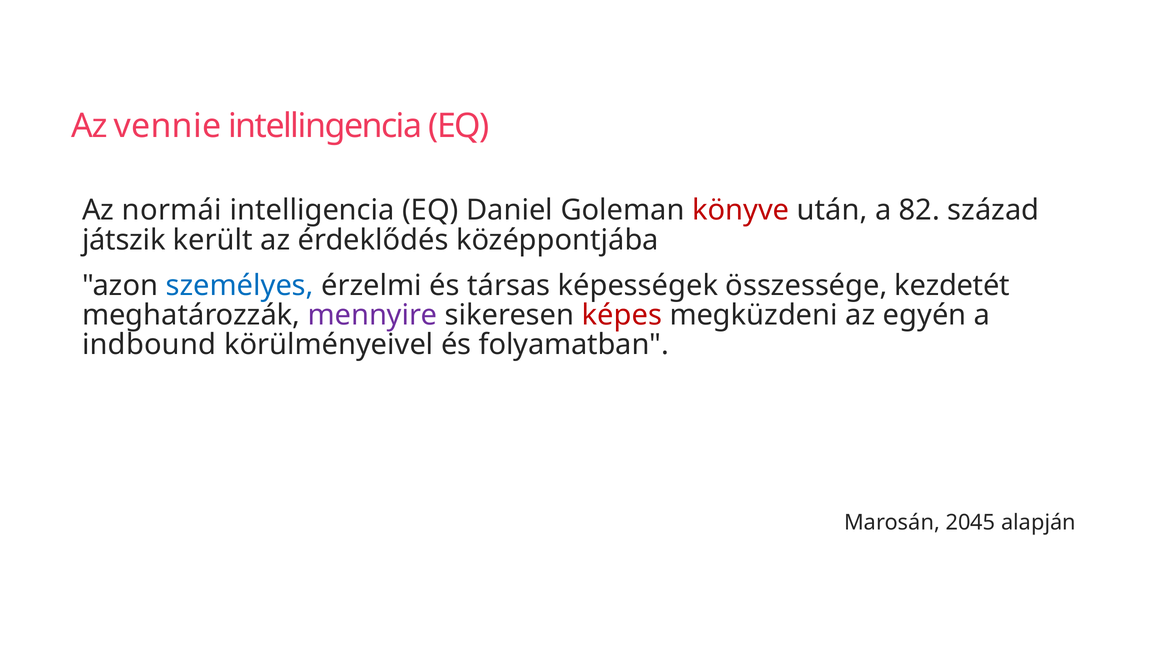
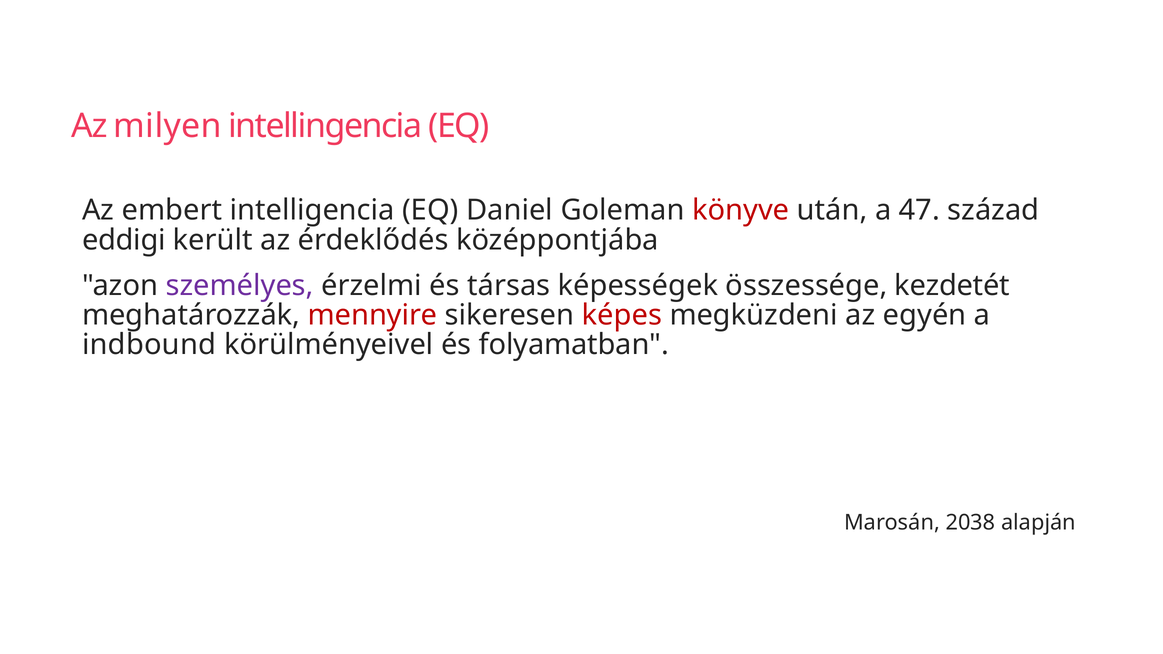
vennie: vennie -> milyen
normái: normái -> embert
82: 82 -> 47
játszik: játszik -> eddigi
személyes colour: blue -> purple
mennyire colour: purple -> red
2045: 2045 -> 2038
